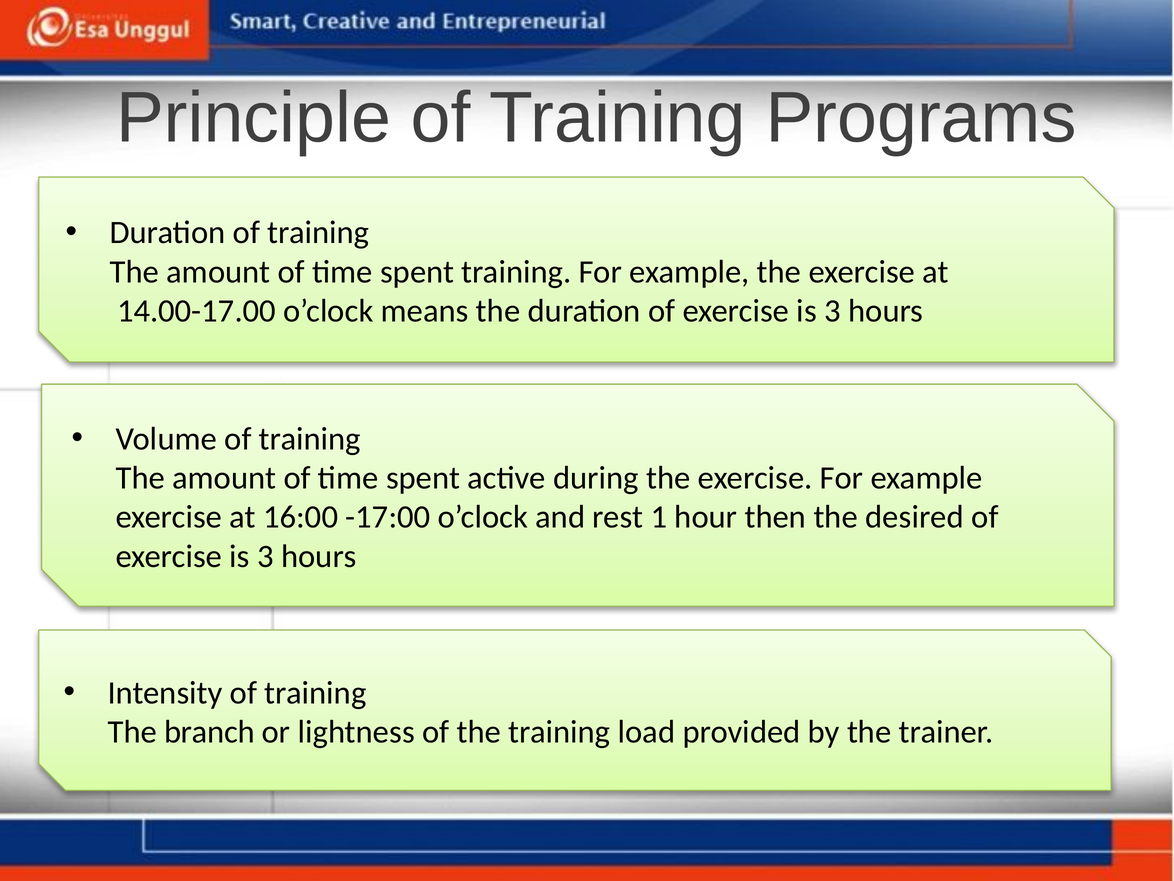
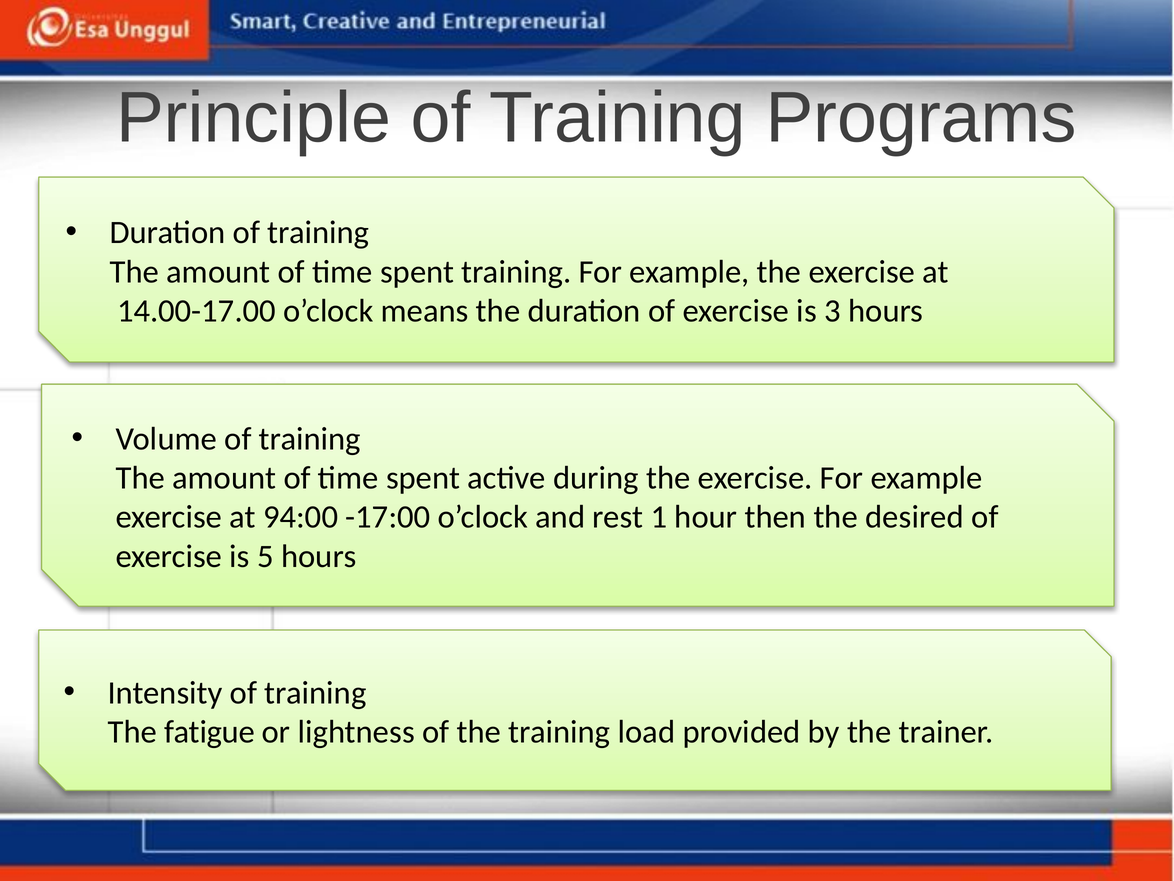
16:00: 16:00 -> 94:00
3 at (265, 556): 3 -> 5
branch: branch -> fatigue
